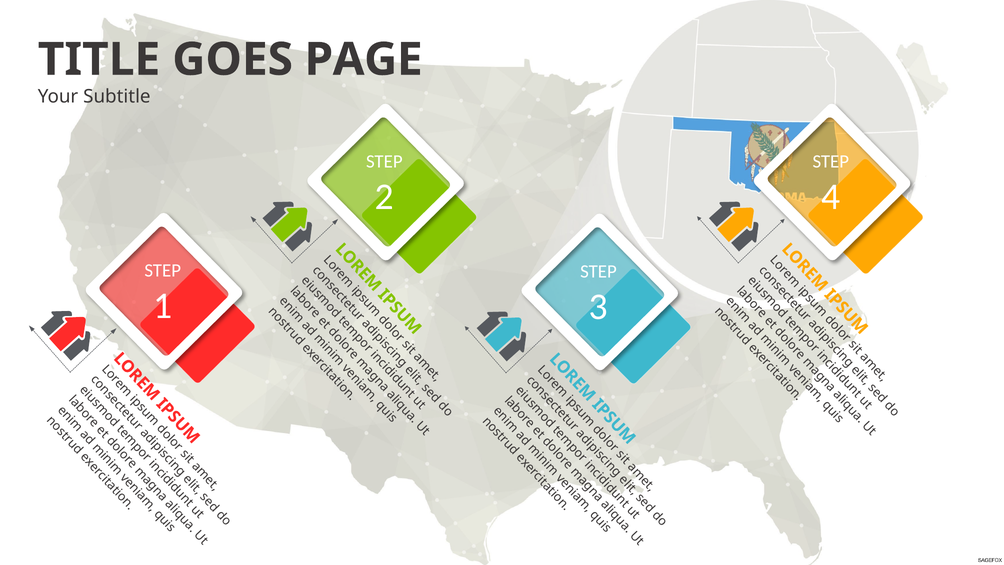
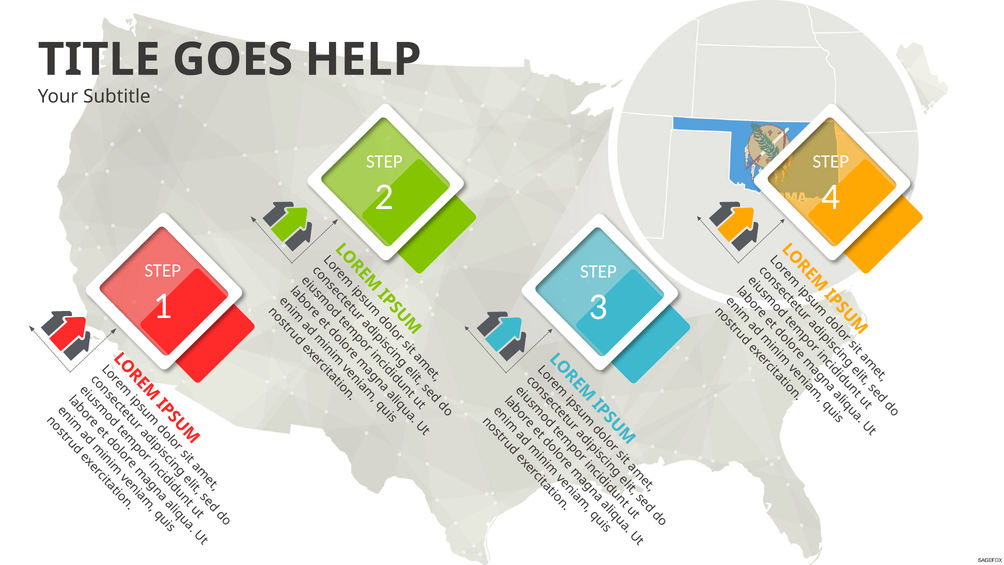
PAGE: PAGE -> HELP
